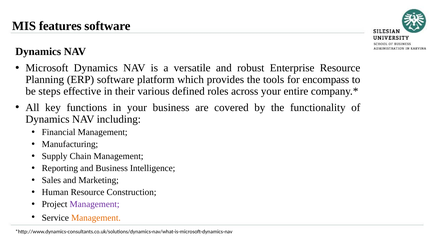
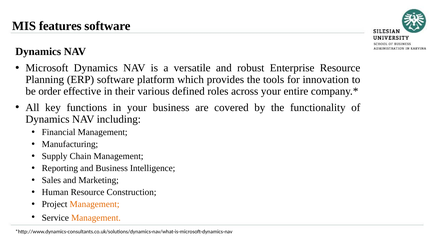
encompass: encompass -> innovation
steps: steps -> order
Management at (95, 204) colour: purple -> orange
